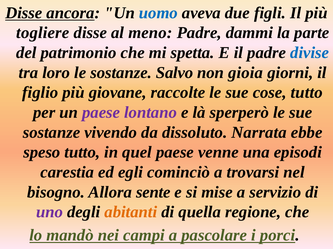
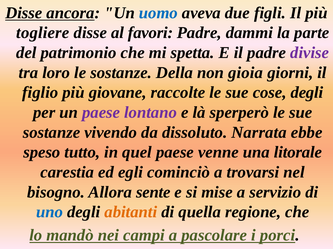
meno: meno -> favori
divise colour: blue -> purple
Salvo: Salvo -> Della
cose tutto: tutto -> degli
episodi: episodi -> litorale
uno colour: purple -> blue
